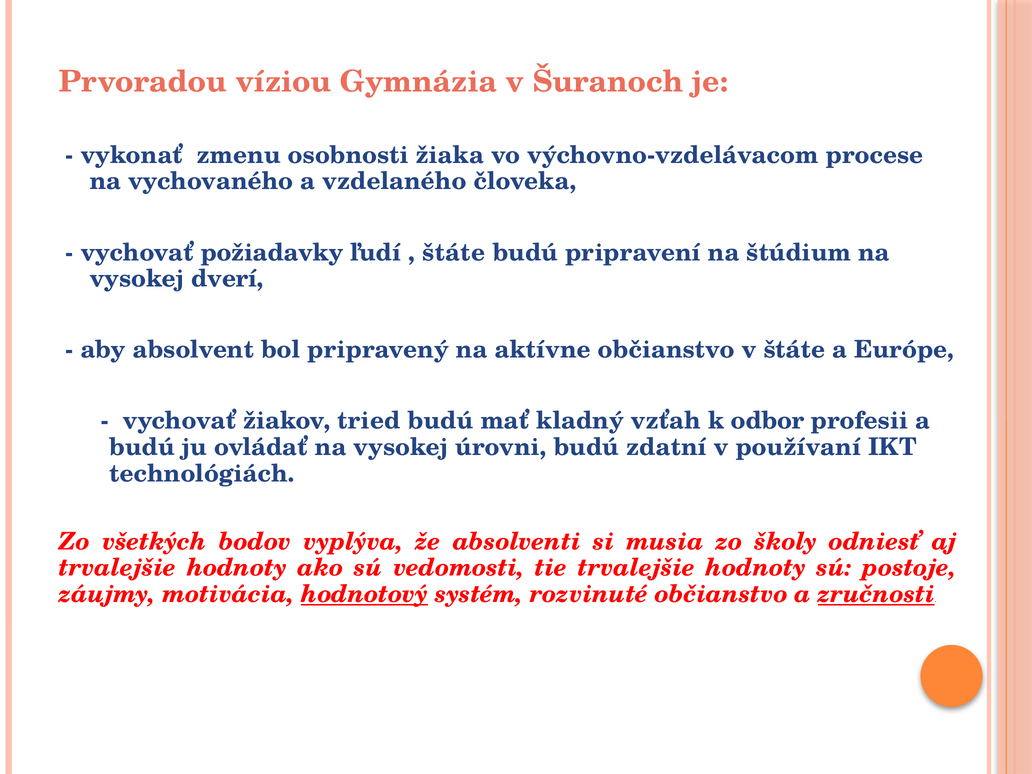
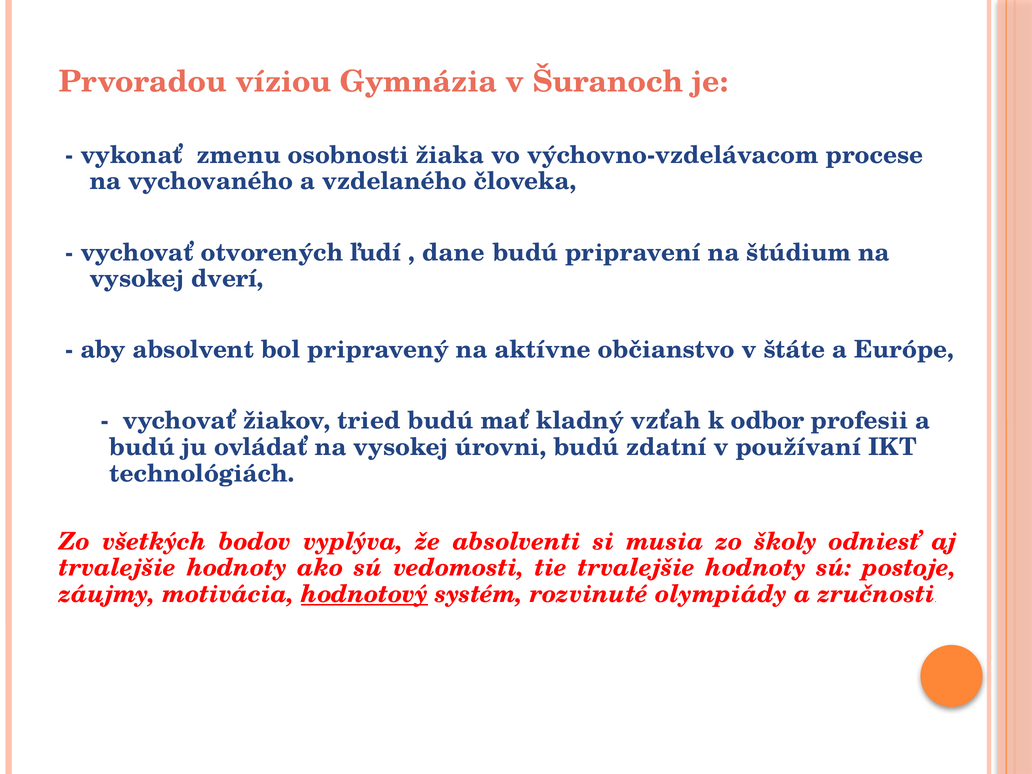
požiadavky: požiadavky -> otvorených
štáte at (454, 252): štáte -> dane
rozvinuté občianstvo: občianstvo -> olympiády
zručnosti underline: present -> none
